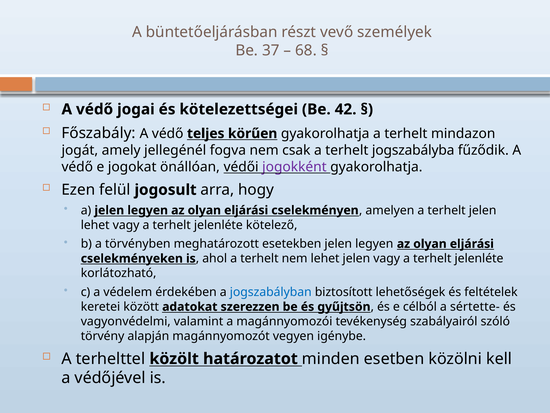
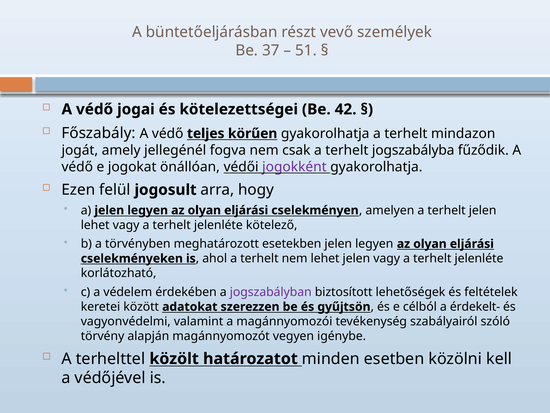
68: 68 -> 51
jogszabályban colour: blue -> purple
sértette-: sértette- -> érdekelt-
